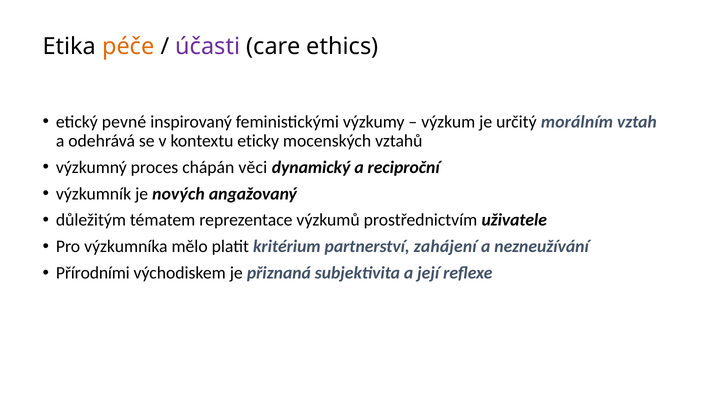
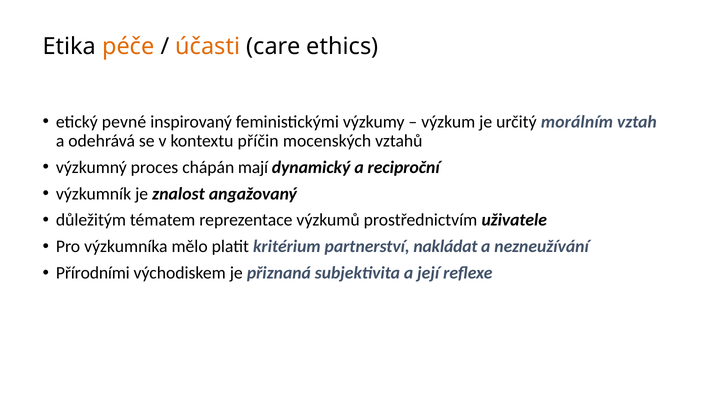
účasti colour: purple -> orange
eticky: eticky -> příčin
věci: věci -> mají
nových: nových -> znalost
zahájení: zahájení -> nakládat
